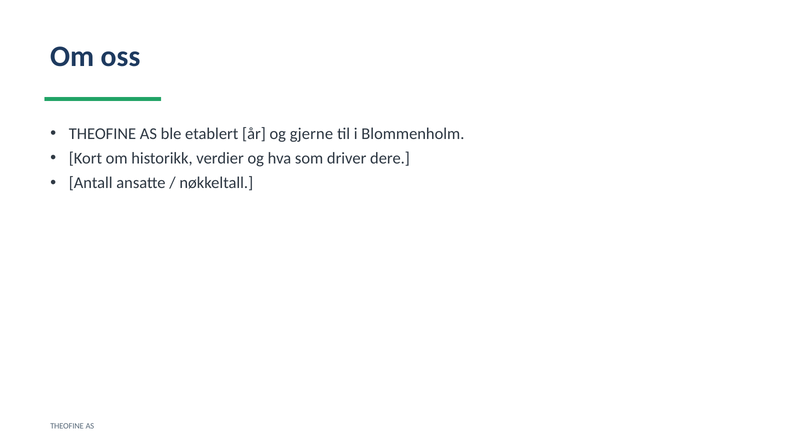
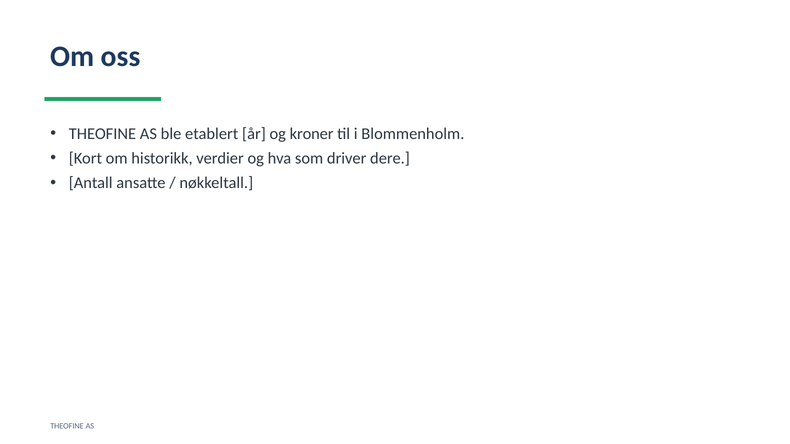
gjerne: gjerne -> kroner
